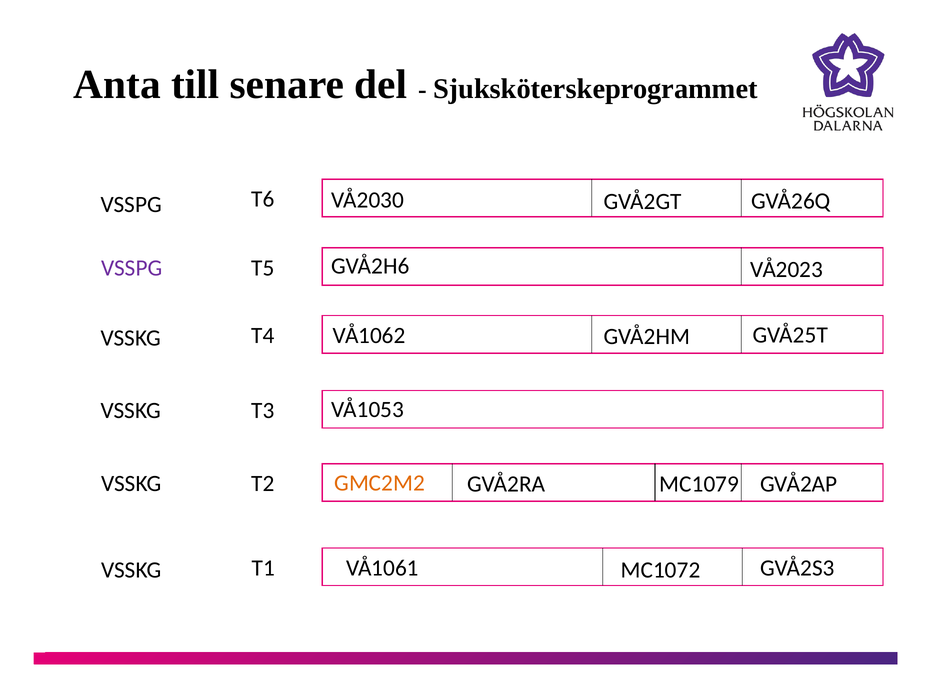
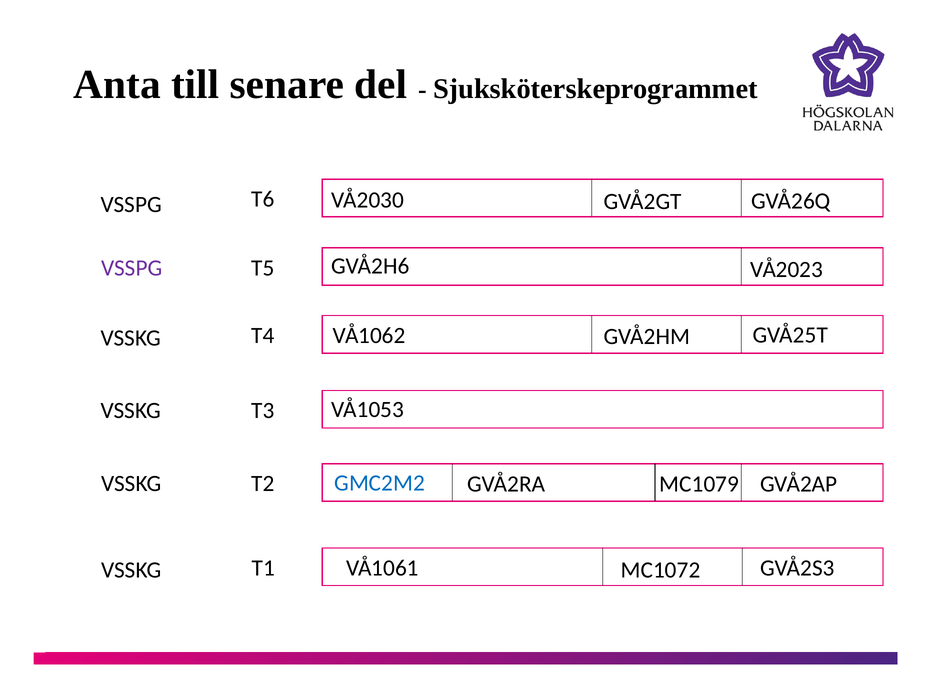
GMC2M2 colour: orange -> blue
